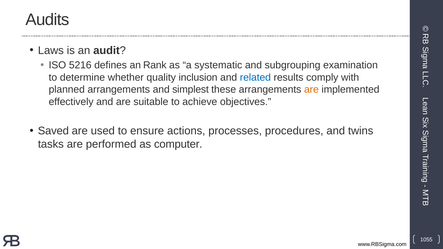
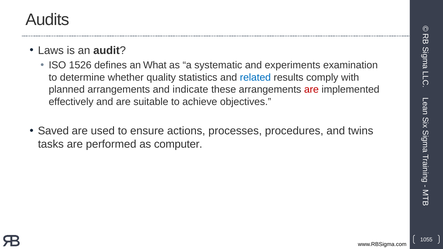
5216: 5216 -> 1526
Rank: Rank -> What
subgrouping: subgrouping -> experiments
inclusion: inclusion -> statistics
simplest: simplest -> indicate
are at (311, 90) colour: orange -> red
